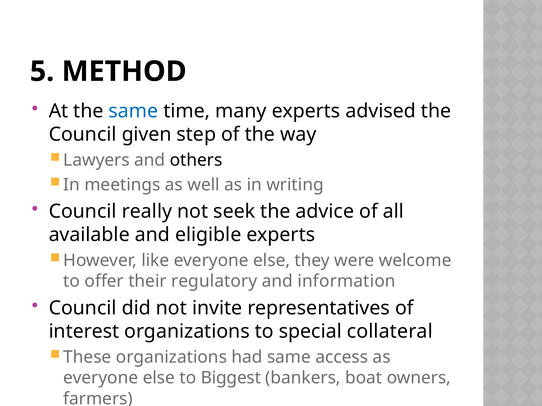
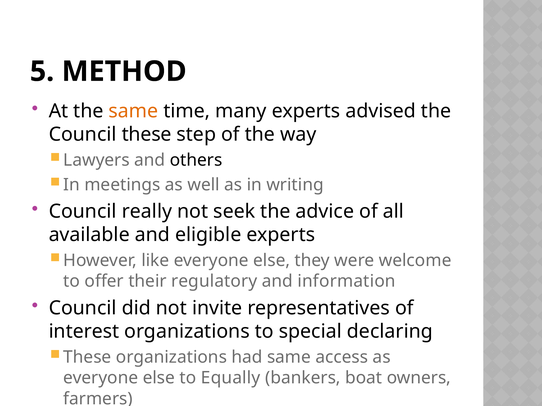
same at (133, 111) colour: blue -> orange
Council given: given -> these
collateral: collateral -> declaring
Biggest: Biggest -> Equally
